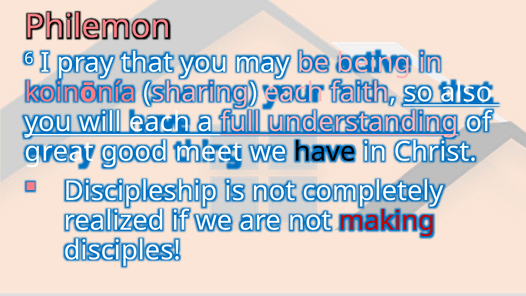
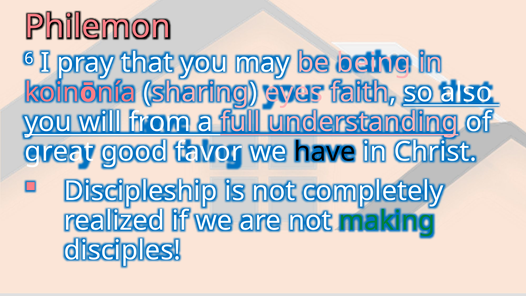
sharing each: each -> eyes
will each: each -> from
meet: meet -> favor
making colour: red -> green
